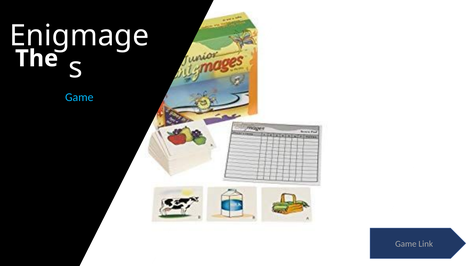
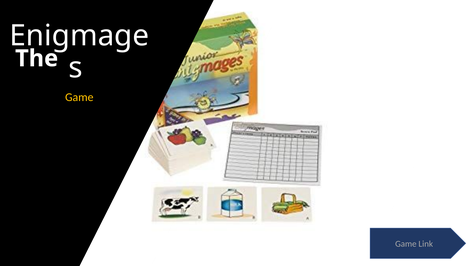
Game at (79, 97) colour: light blue -> yellow
